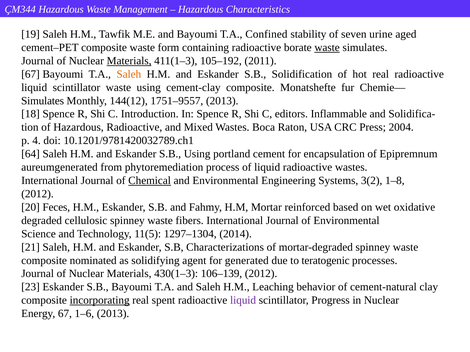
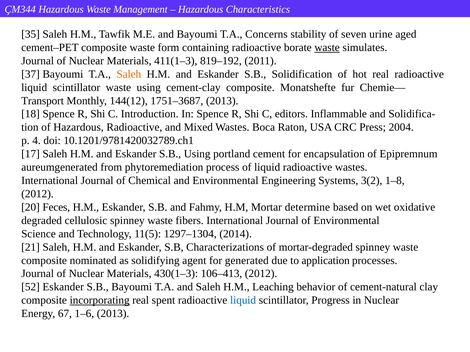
19: 19 -> 35
Confined: Confined -> Concerns
Materials at (129, 61) underline: present -> none
105–192: 105–192 -> 819–192
67 at (31, 74): 67 -> 37
Simulates at (43, 101): Simulates -> Transport
1751–9557: 1751–9557 -> 1751–3687
64: 64 -> 17
Chemical underline: present -> none
reinforced: reinforced -> determine
teratogenic: teratogenic -> application
106–139: 106–139 -> 106–413
23: 23 -> 52
liquid at (243, 301) colour: purple -> blue
